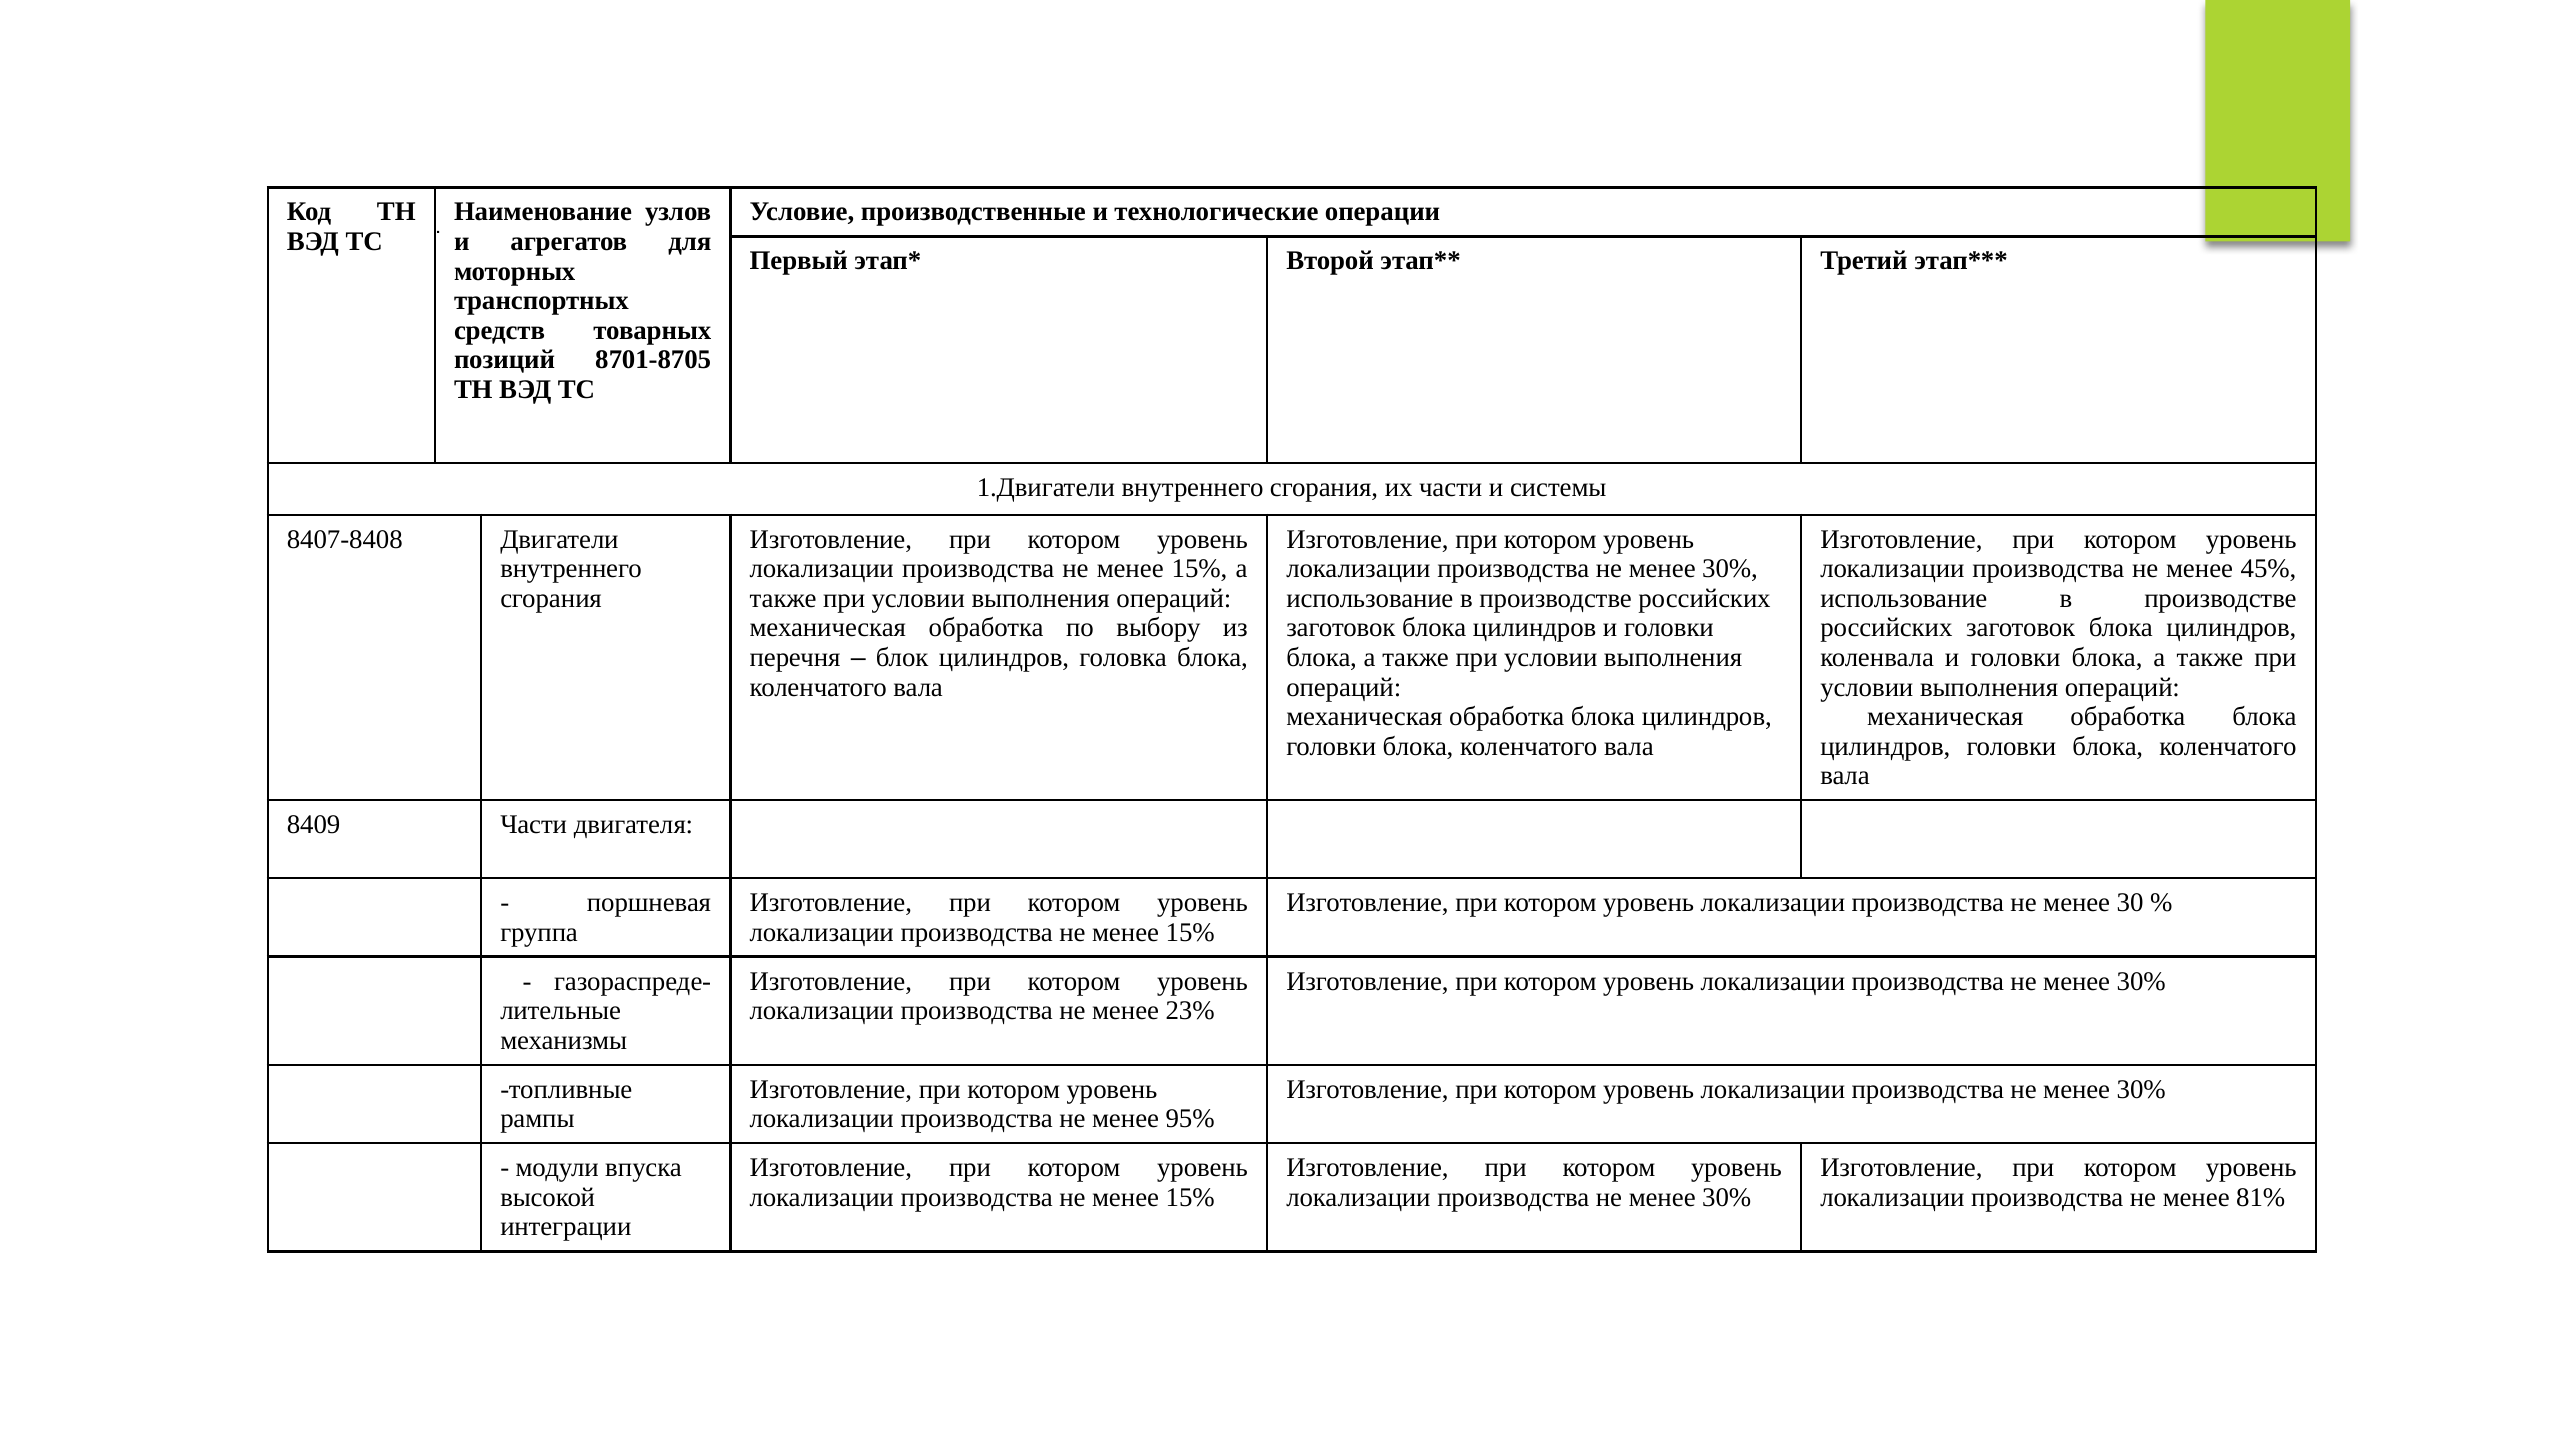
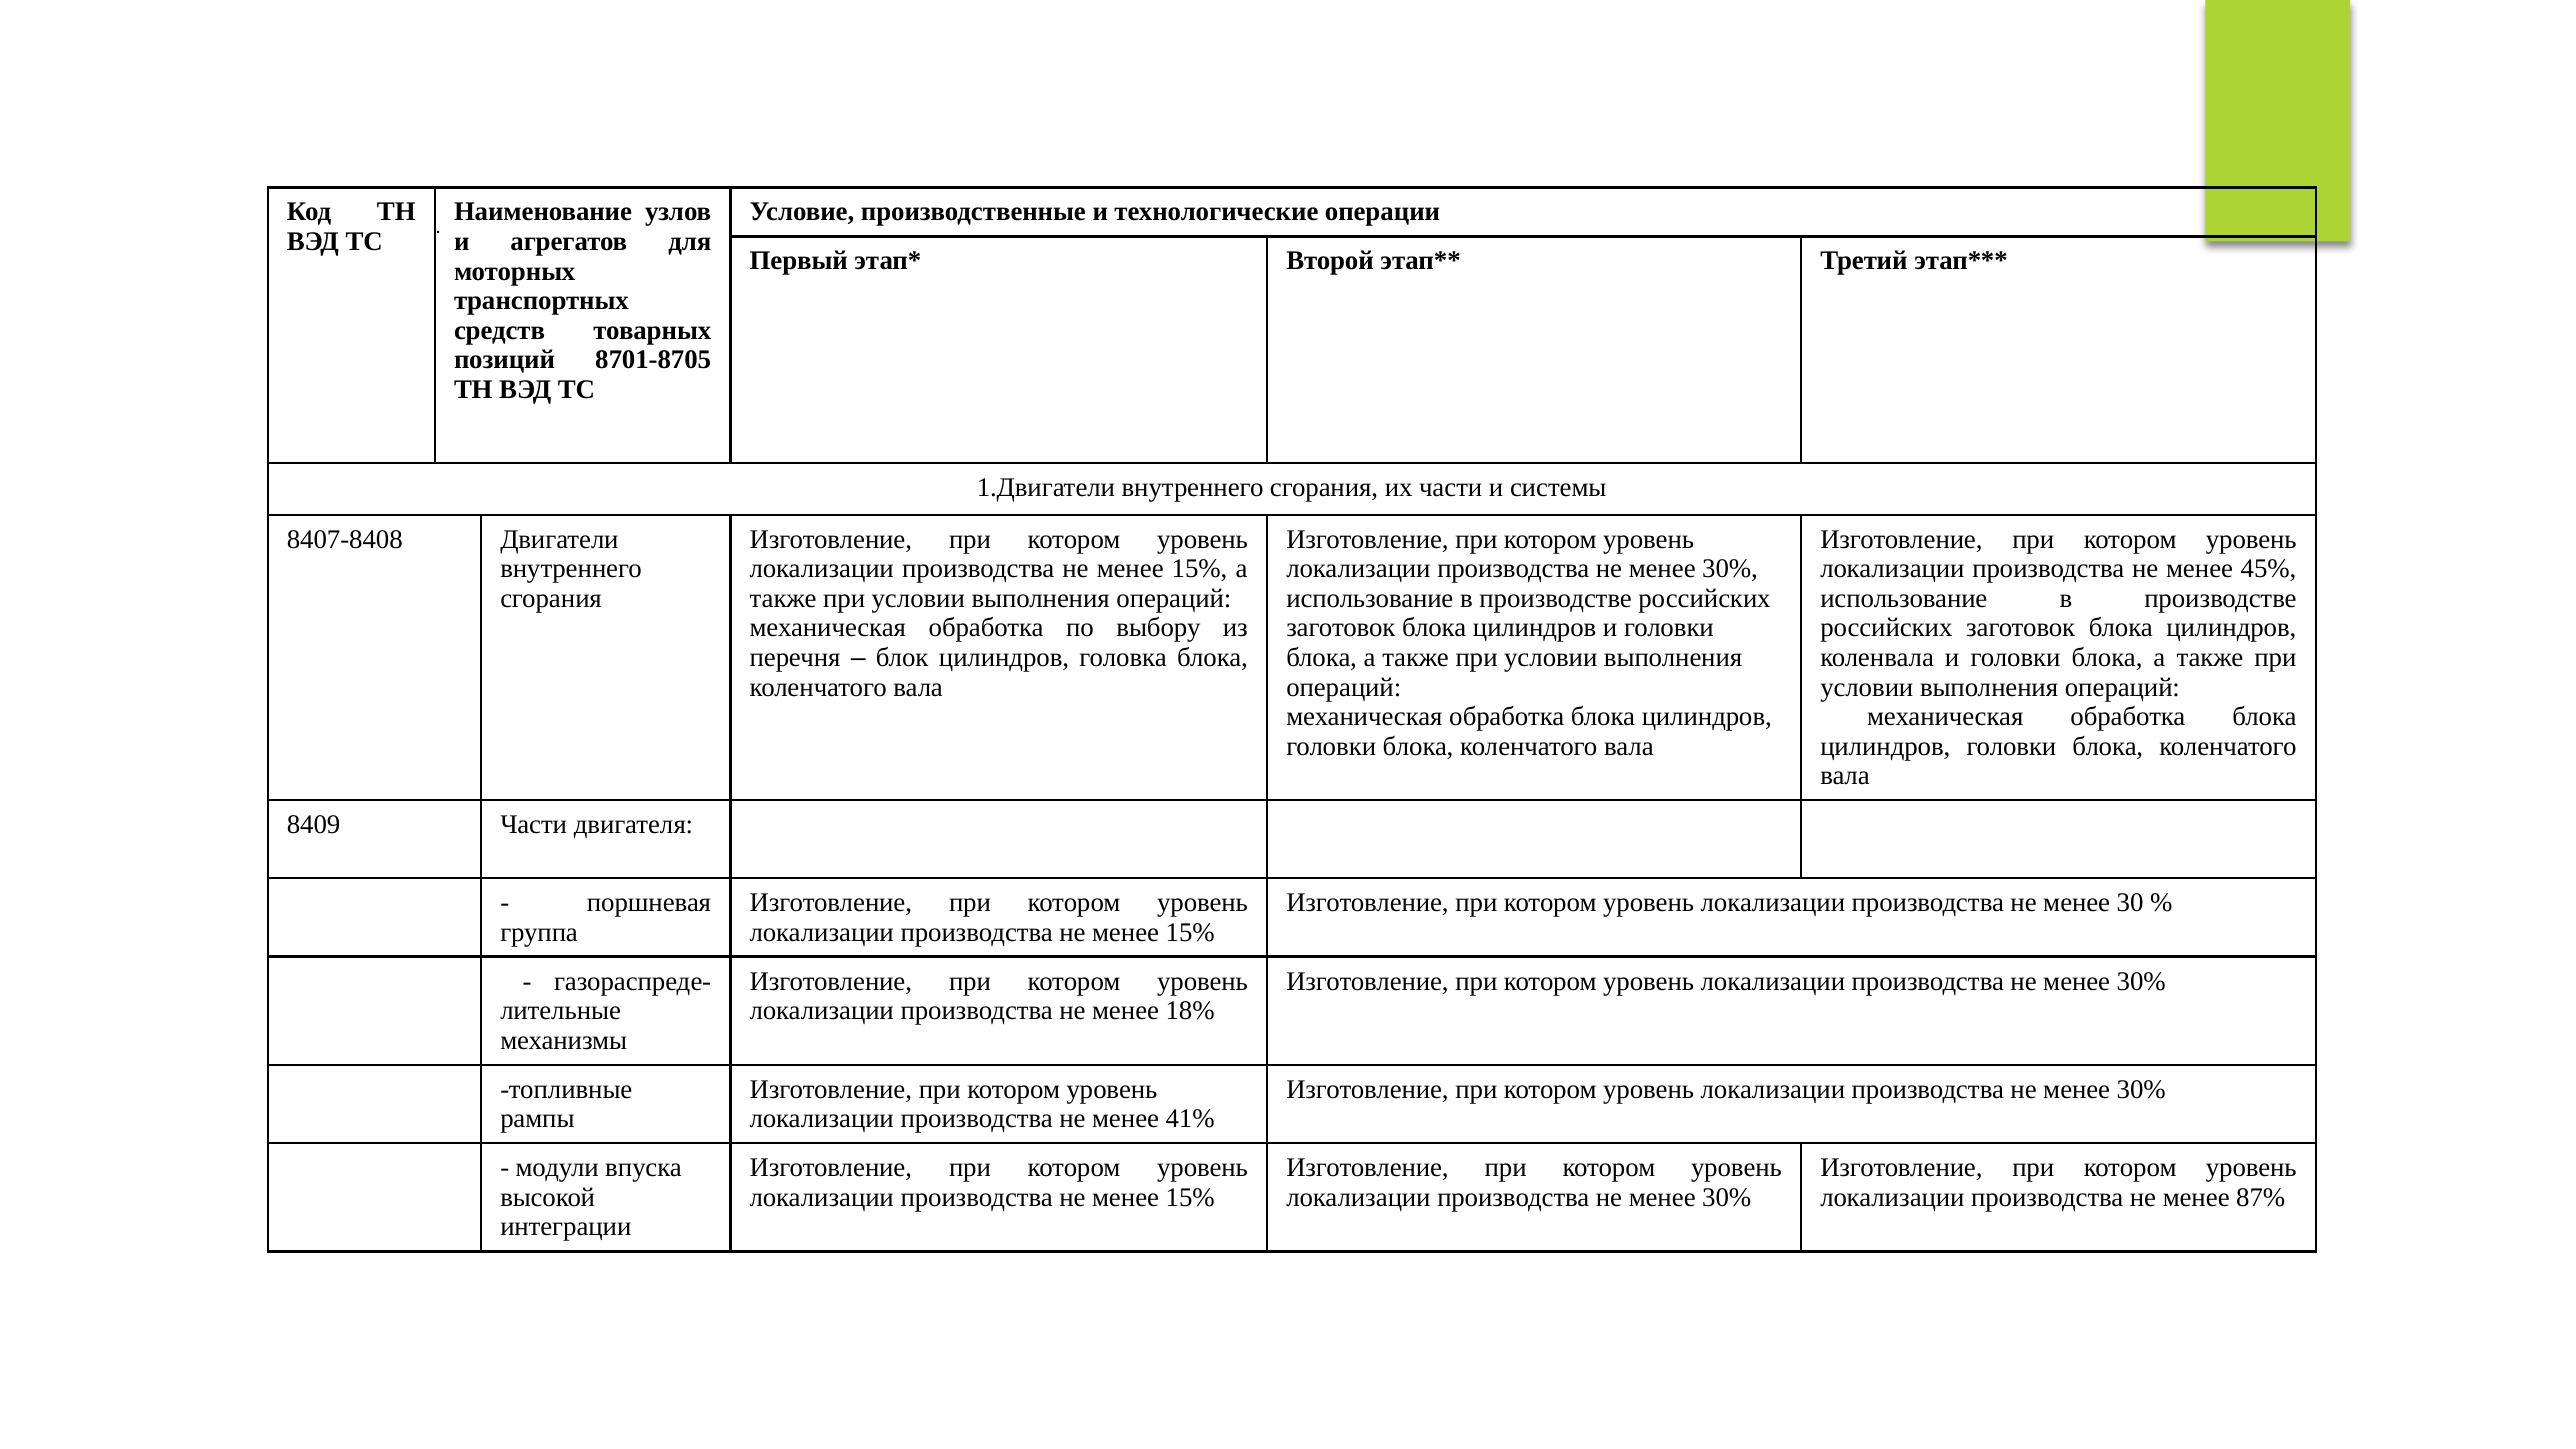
23%: 23% -> 18%
95%: 95% -> 41%
81%: 81% -> 87%
